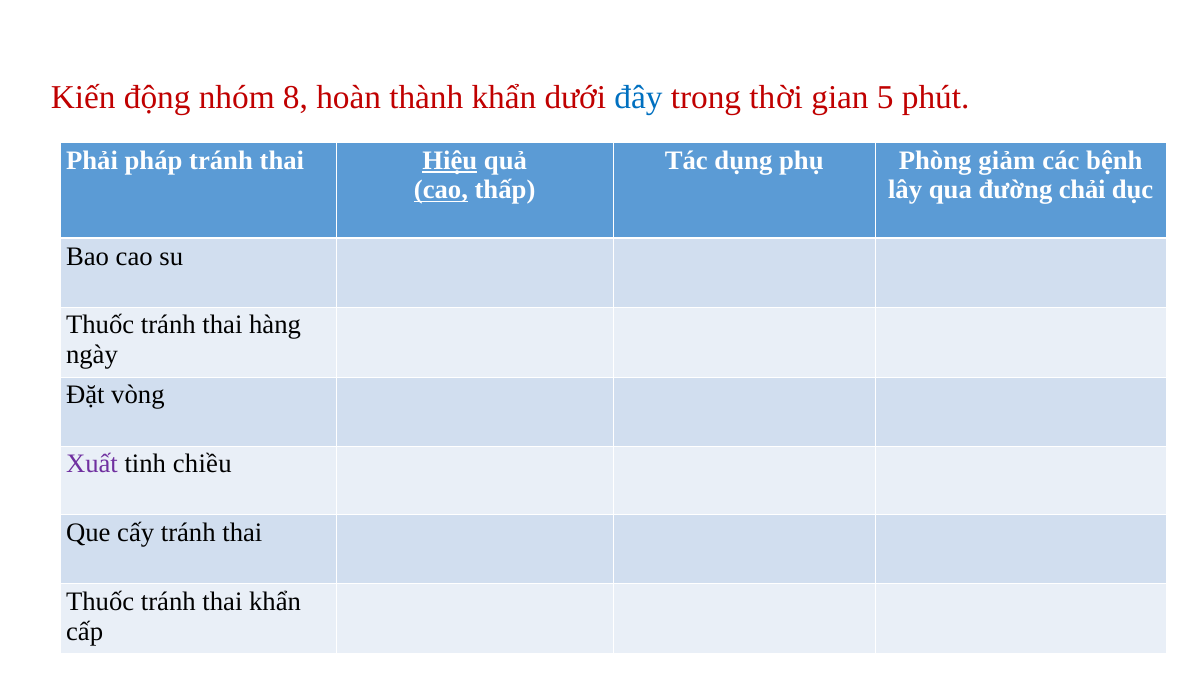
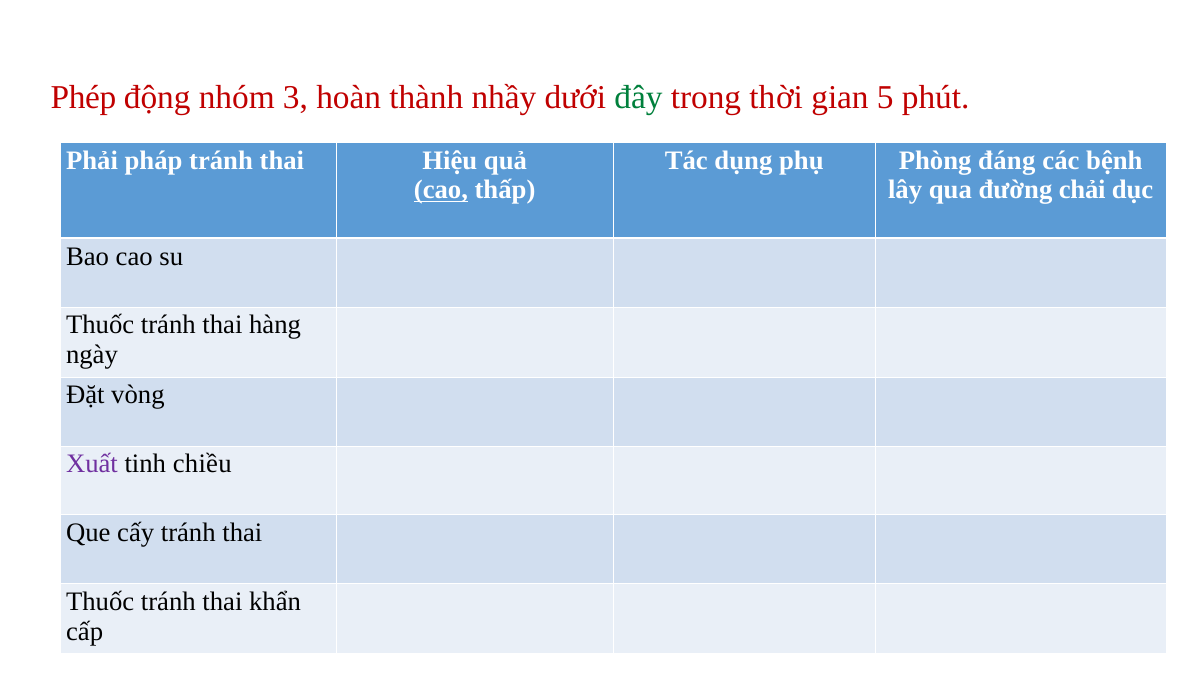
Kiến: Kiến -> Phép
8: 8 -> 3
thành khẩn: khẩn -> nhầy
đây colour: blue -> green
Hiệu underline: present -> none
giảm: giảm -> đáng
